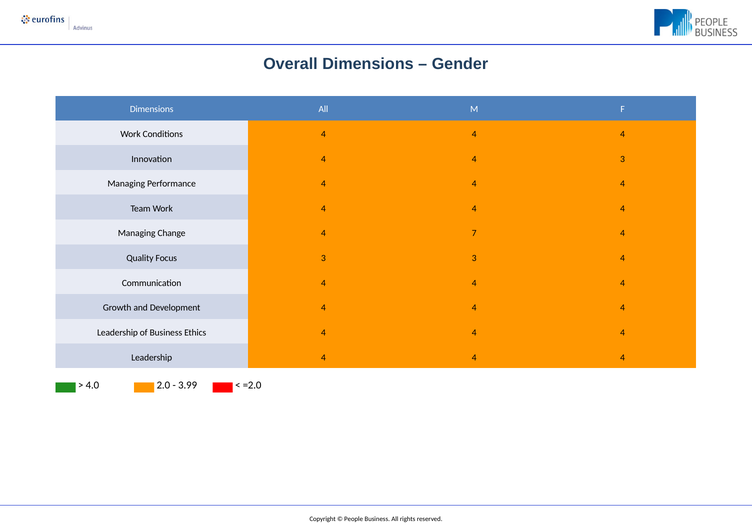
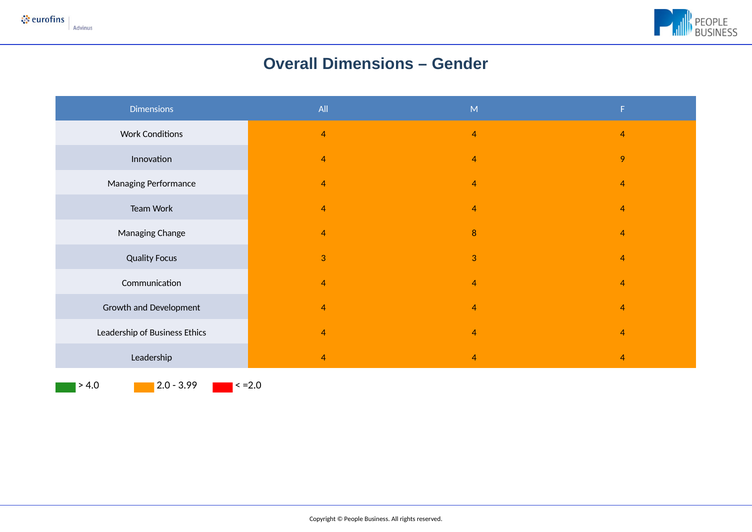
4 3: 3 -> 9
7: 7 -> 8
